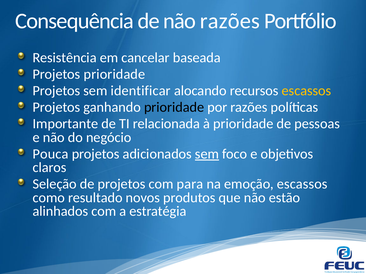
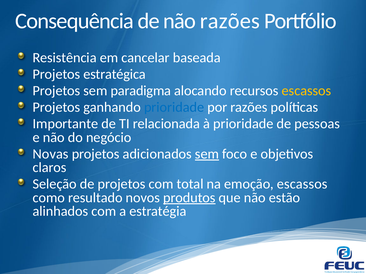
Projetos prioridade: prioridade -> estratégica
identificar: identificar -> paradigma
prioridade at (174, 107) colour: black -> blue
Pouca: Pouca -> Novas
para: para -> total
produtos underline: none -> present
